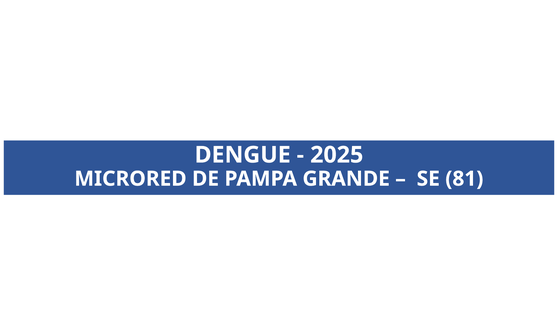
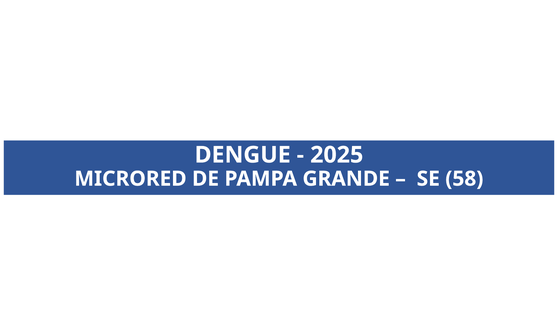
81: 81 -> 58
